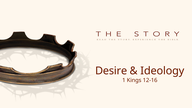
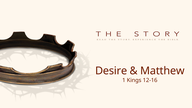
Ideology: Ideology -> Matthew
